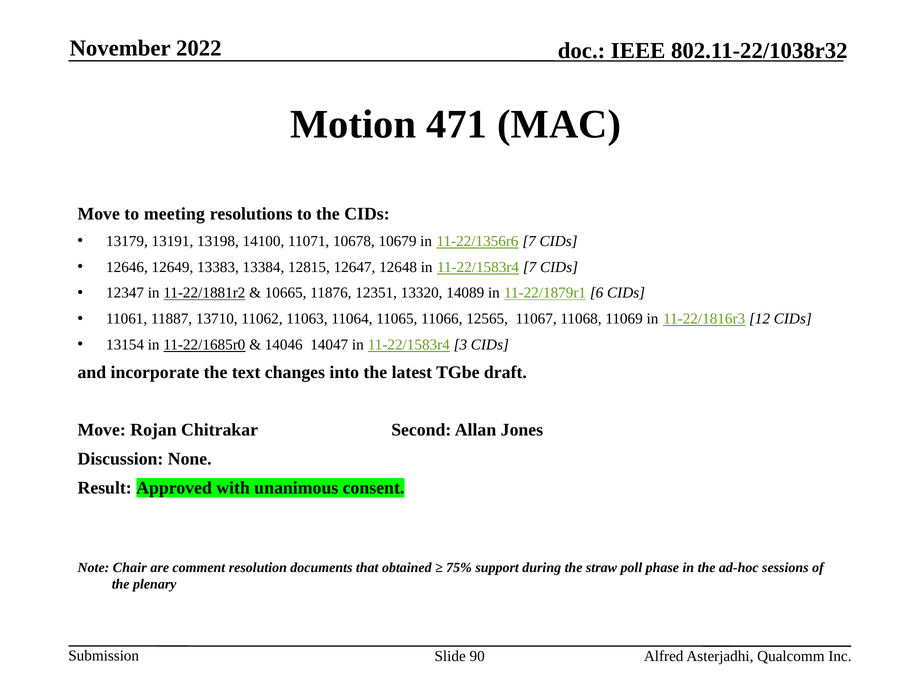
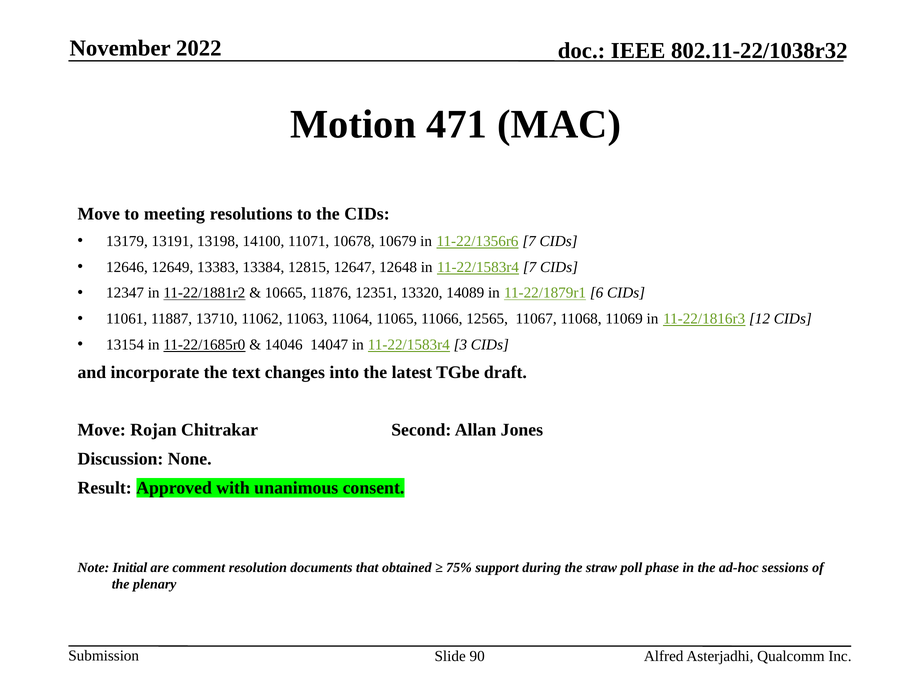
Chair: Chair -> Initial
